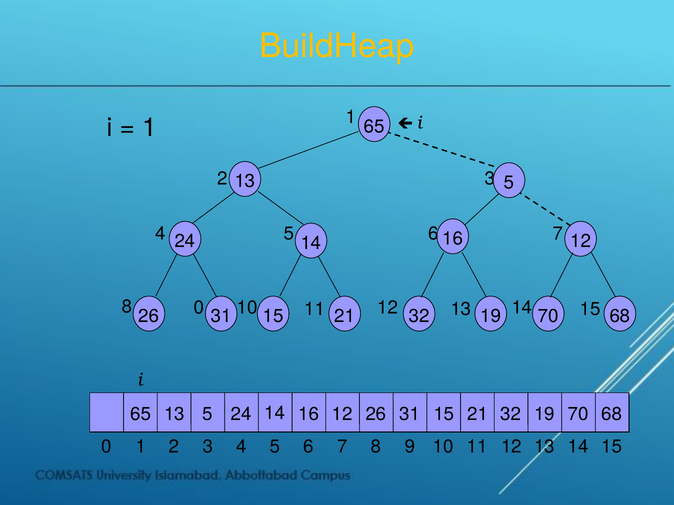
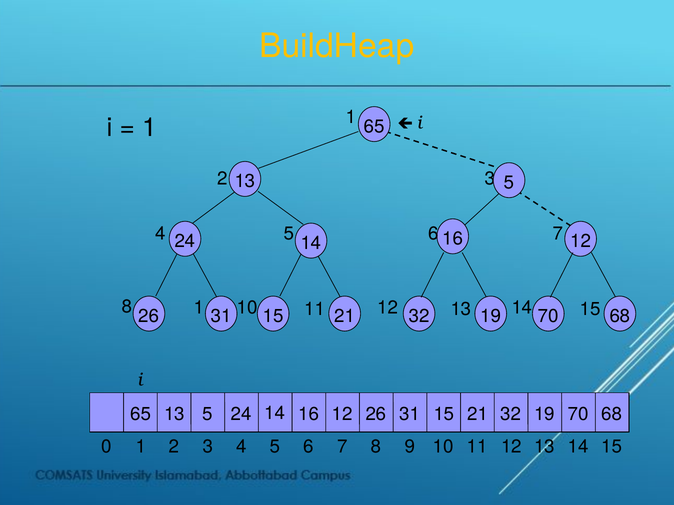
8 0: 0 -> 1
